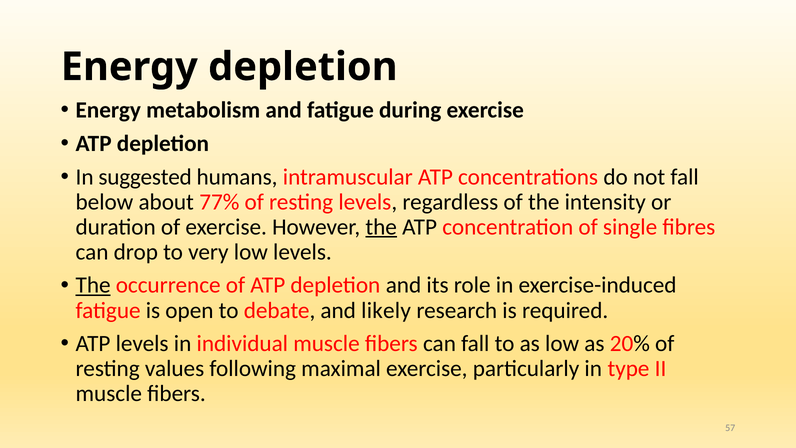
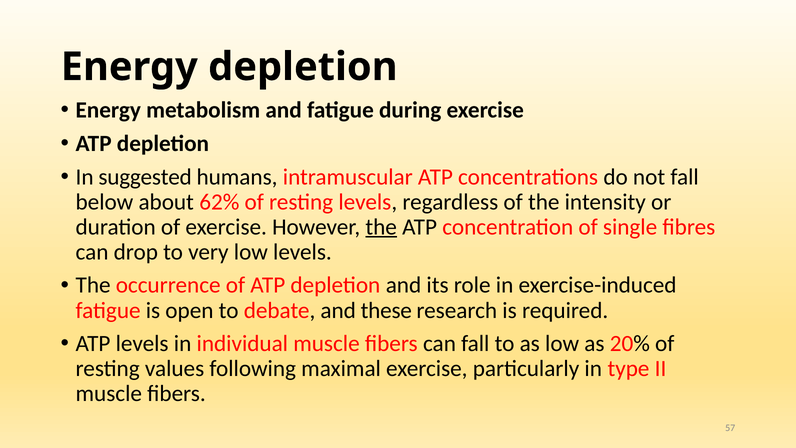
77%: 77% -> 62%
The at (93, 285) underline: present -> none
likely: likely -> these
